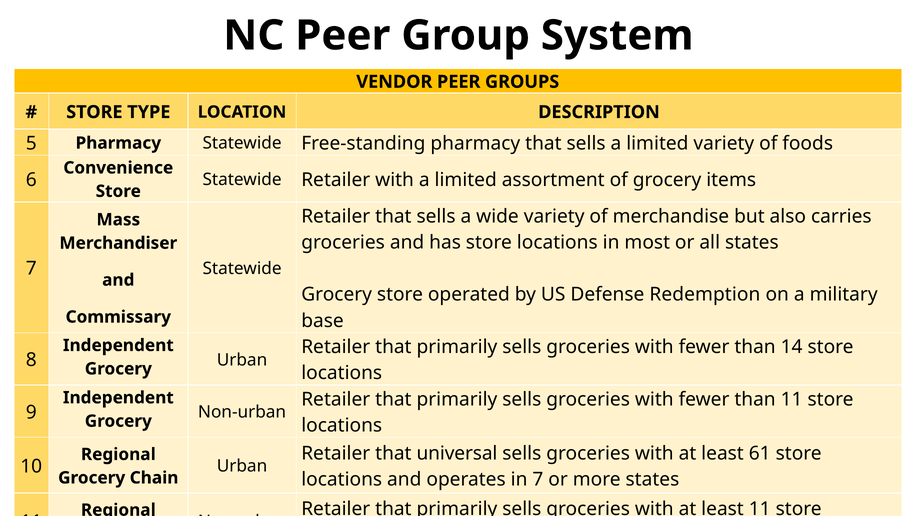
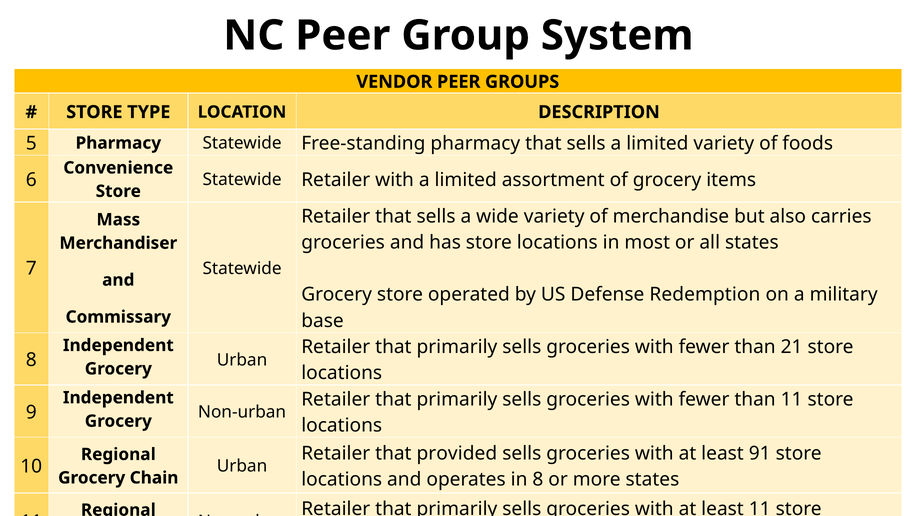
14: 14 -> 21
universal: universal -> provided
61: 61 -> 91
in 7: 7 -> 8
